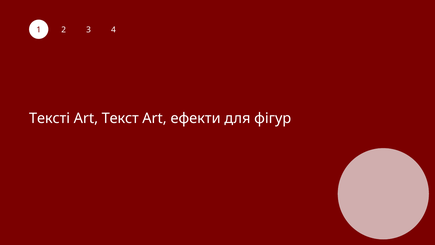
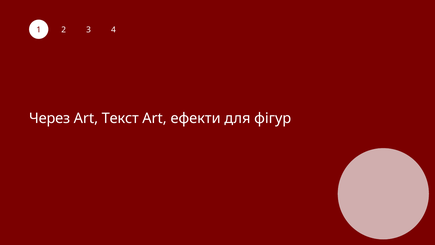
Тексті: Тексті -> Через
